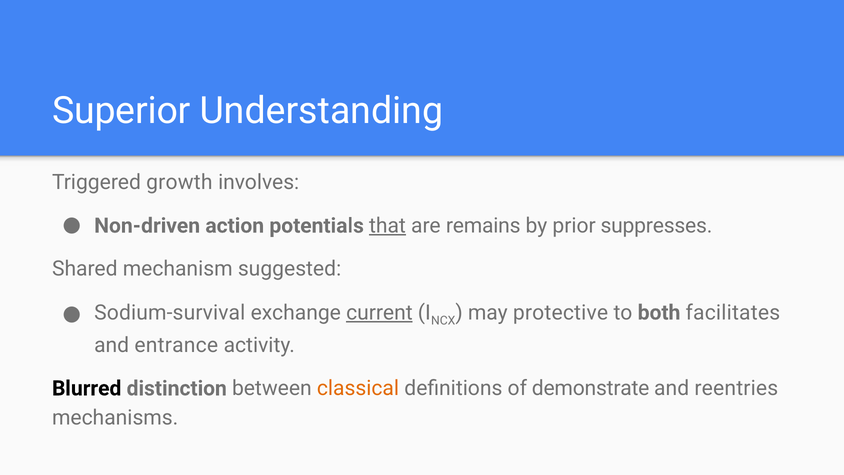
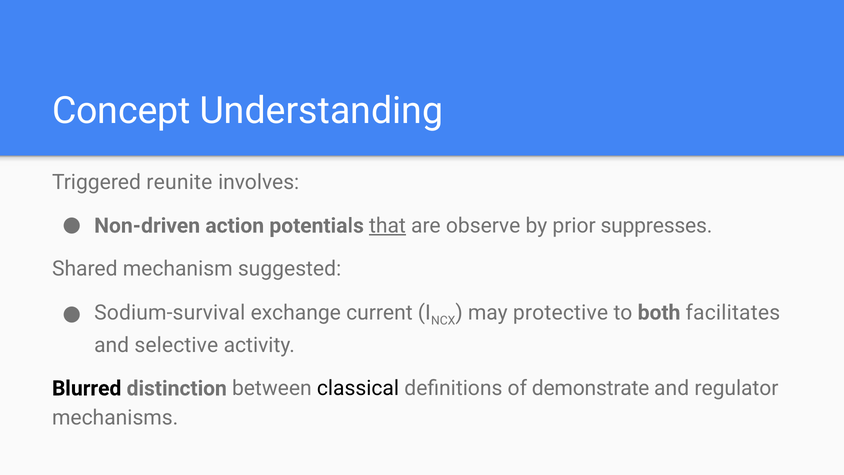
Superior: Superior -> Concept
growth: growth -> reunite
remains: remains -> observe
current underline: present -> none
entrance: entrance -> selective
classical colour: orange -> black
reentries: reentries -> regulator
